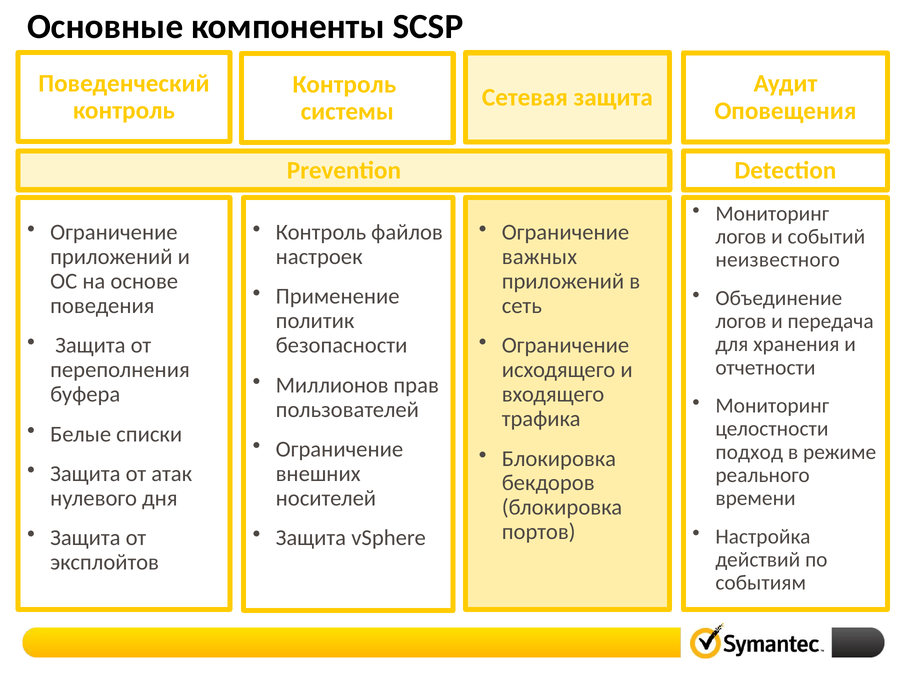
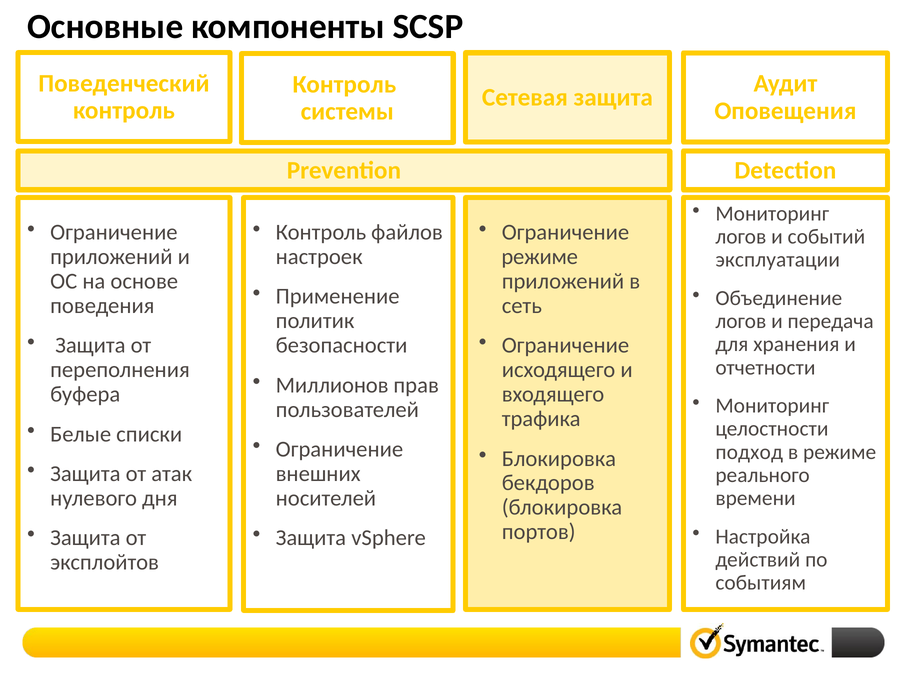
важных at (539, 257): важных -> режиме
неизвестного: неизвестного -> эксплуатации
